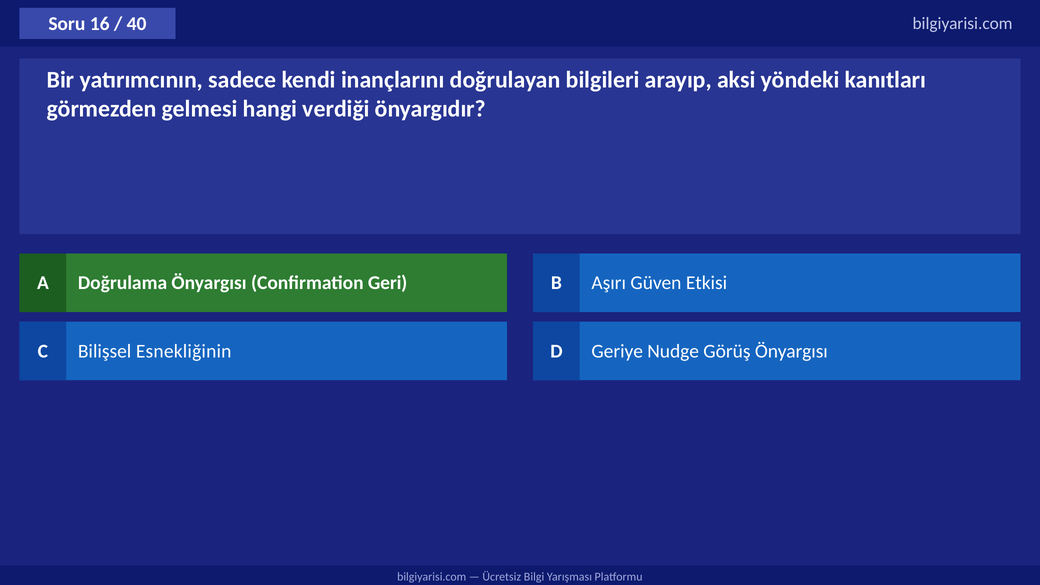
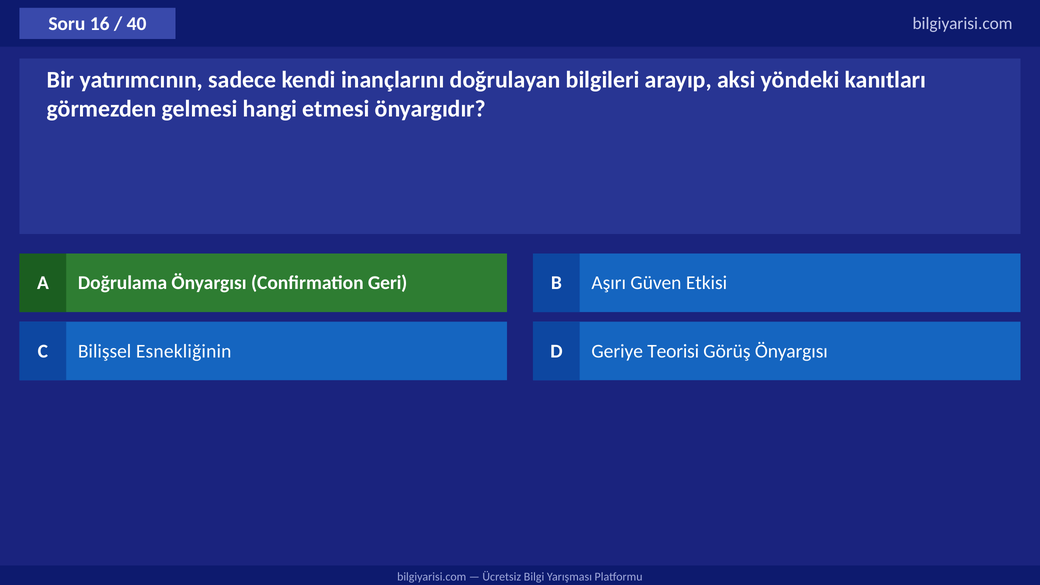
verdiği: verdiği -> etmesi
Nudge: Nudge -> Teorisi
